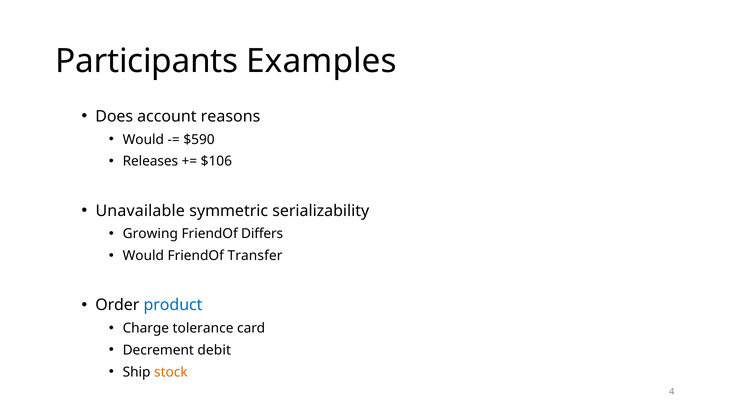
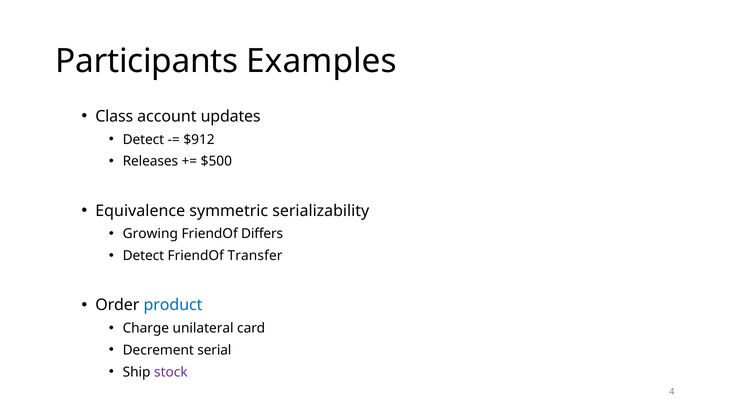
Does: Does -> Class
reasons: reasons -> updates
Would at (143, 139): Would -> Detect
$590: $590 -> $912
$106: $106 -> $500
Unavailable: Unavailable -> Equivalence
Would at (143, 256): Would -> Detect
tolerance: tolerance -> unilateral
debit: debit -> serial
stock colour: orange -> purple
